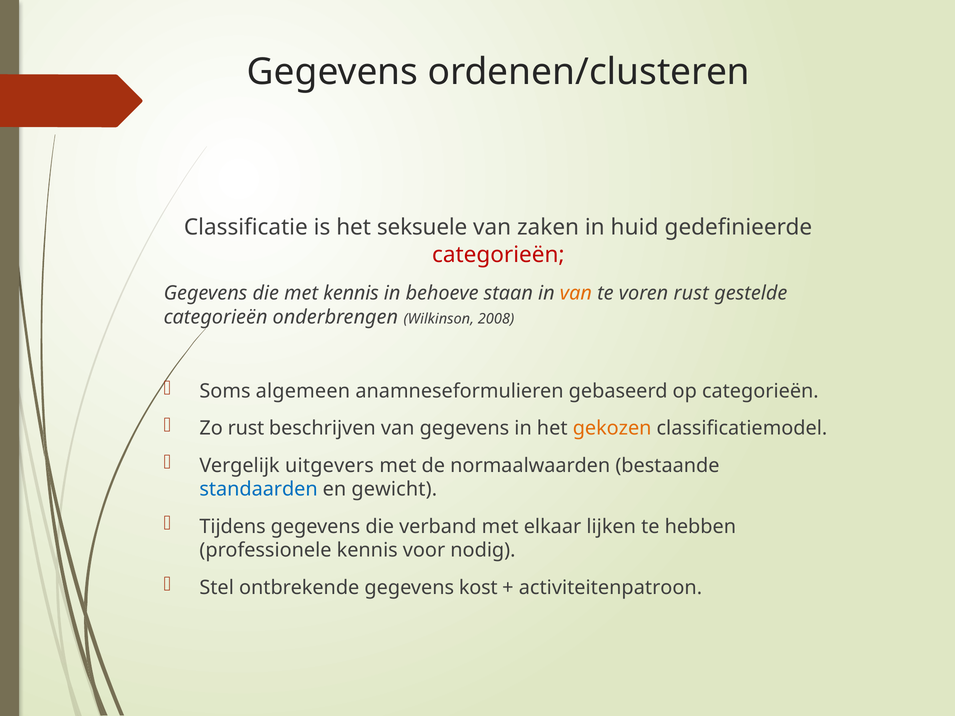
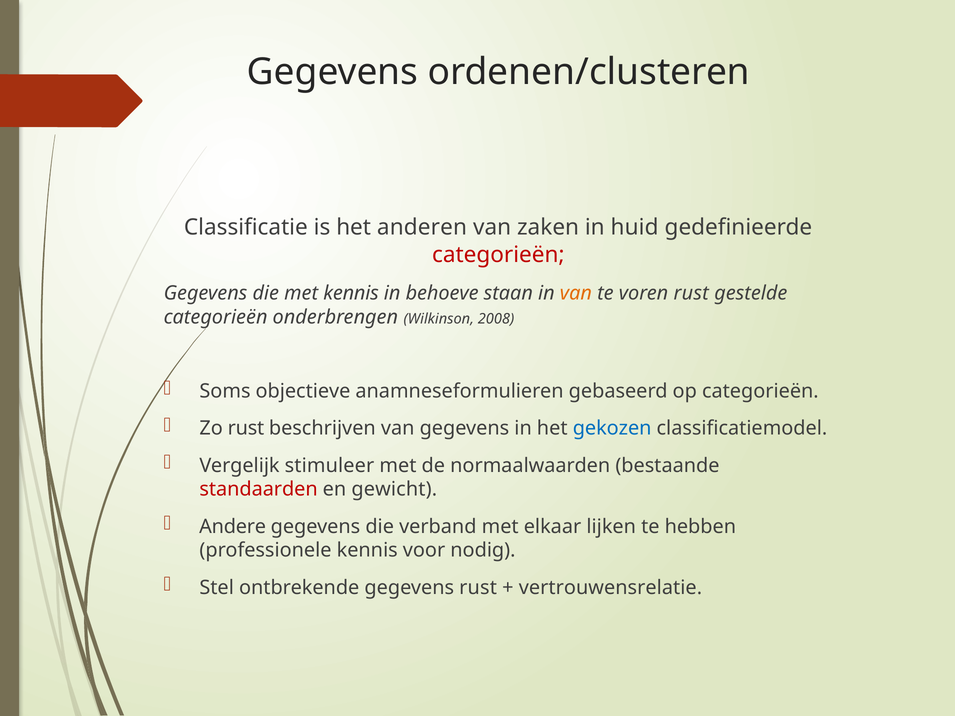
seksuele: seksuele -> anderen
algemeen: algemeen -> objectieve
gekozen colour: orange -> blue
uitgevers: uitgevers -> stimuleer
standaarden colour: blue -> red
Tijdens: Tijdens -> Andere
gegevens kost: kost -> rust
activiteitenpatroon: activiteitenpatroon -> vertrouwensrelatie
